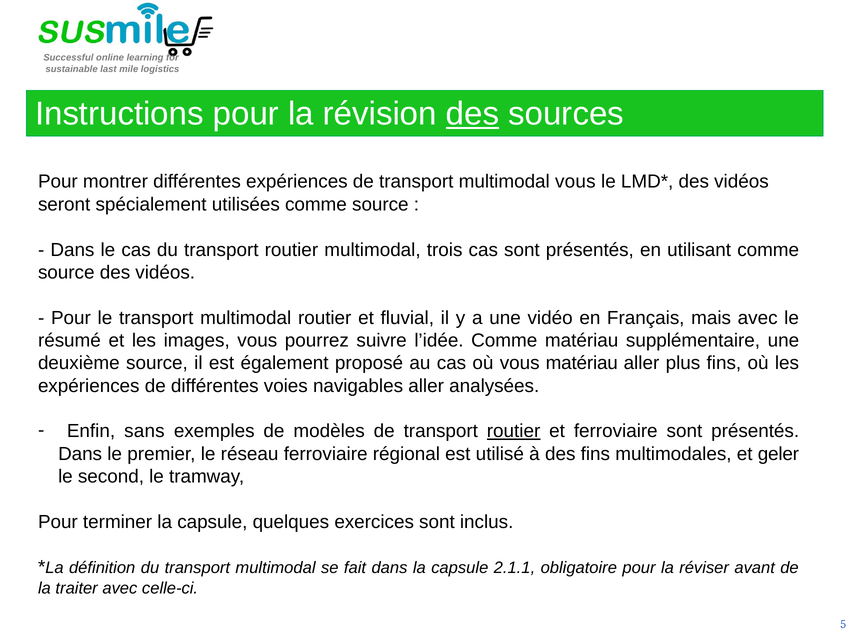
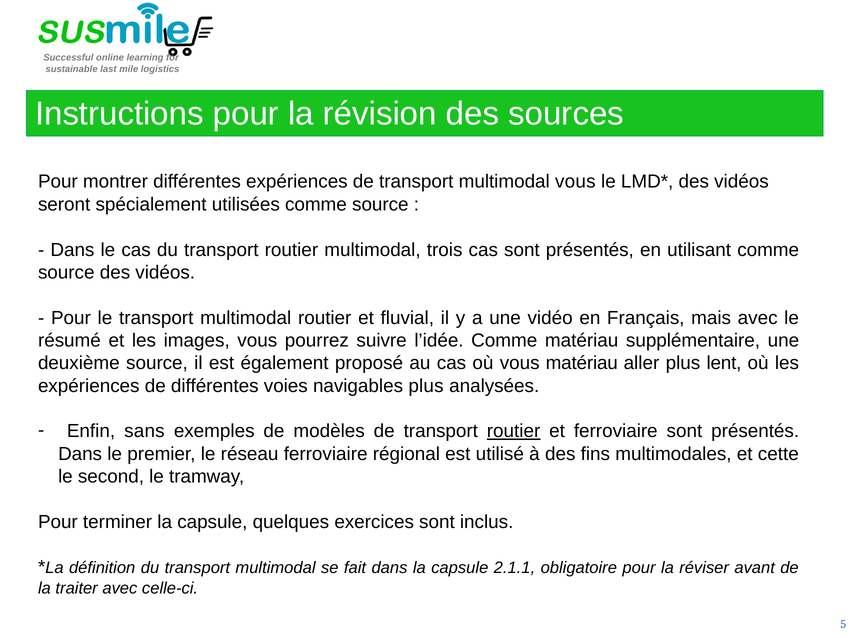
des at (473, 114) underline: present -> none
plus fins: fins -> lent
navigables aller: aller -> plus
geler: geler -> cette
